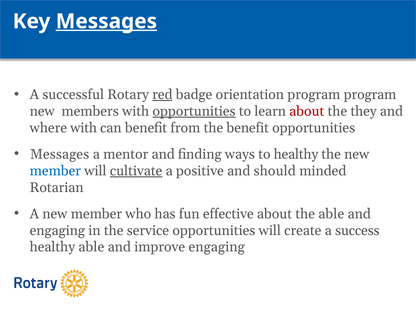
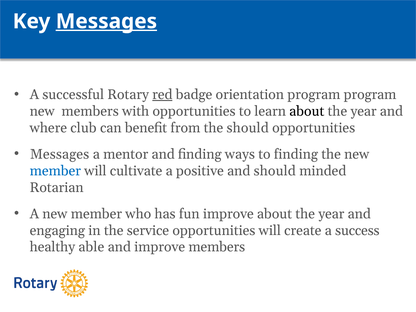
opportunities at (194, 111) underline: present -> none
about at (307, 111) colour: red -> black
they at (364, 111): they -> year
where with: with -> club
the benefit: benefit -> should
to healthy: healthy -> finding
cultivate underline: present -> none
fun effective: effective -> improve
able at (331, 214): able -> year
improve engaging: engaging -> members
